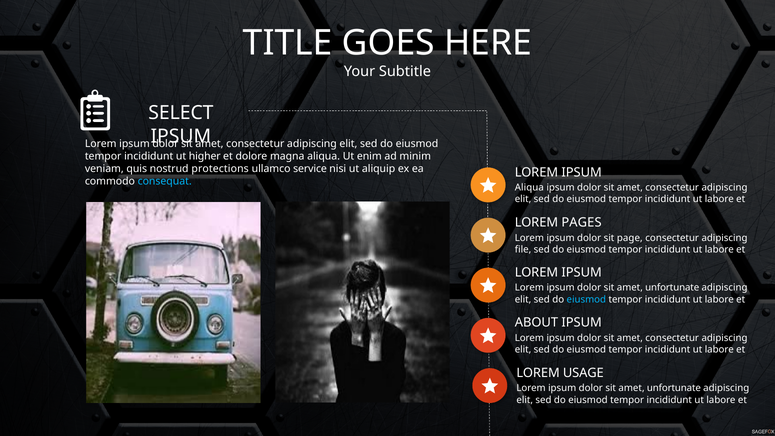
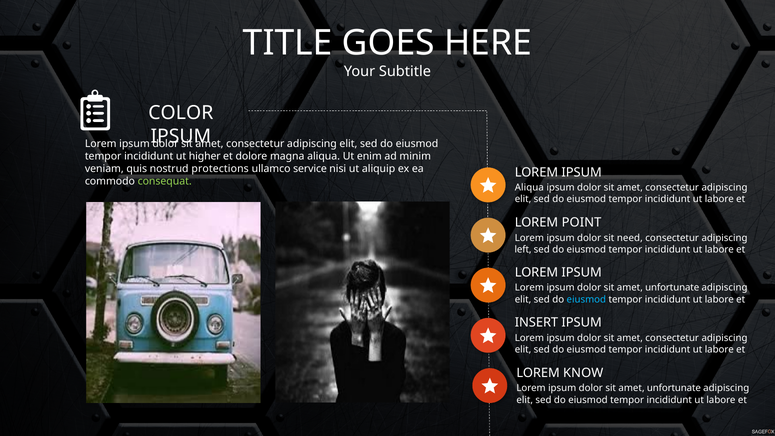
SELECT: SELECT -> COLOR
consequat colour: light blue -> light green
PAGES: PAGES -> POINT
page: page -> need
file: file -> left
ABOUT: ABOUT -> INSERT
USAGE: USAGE -> KNOW
